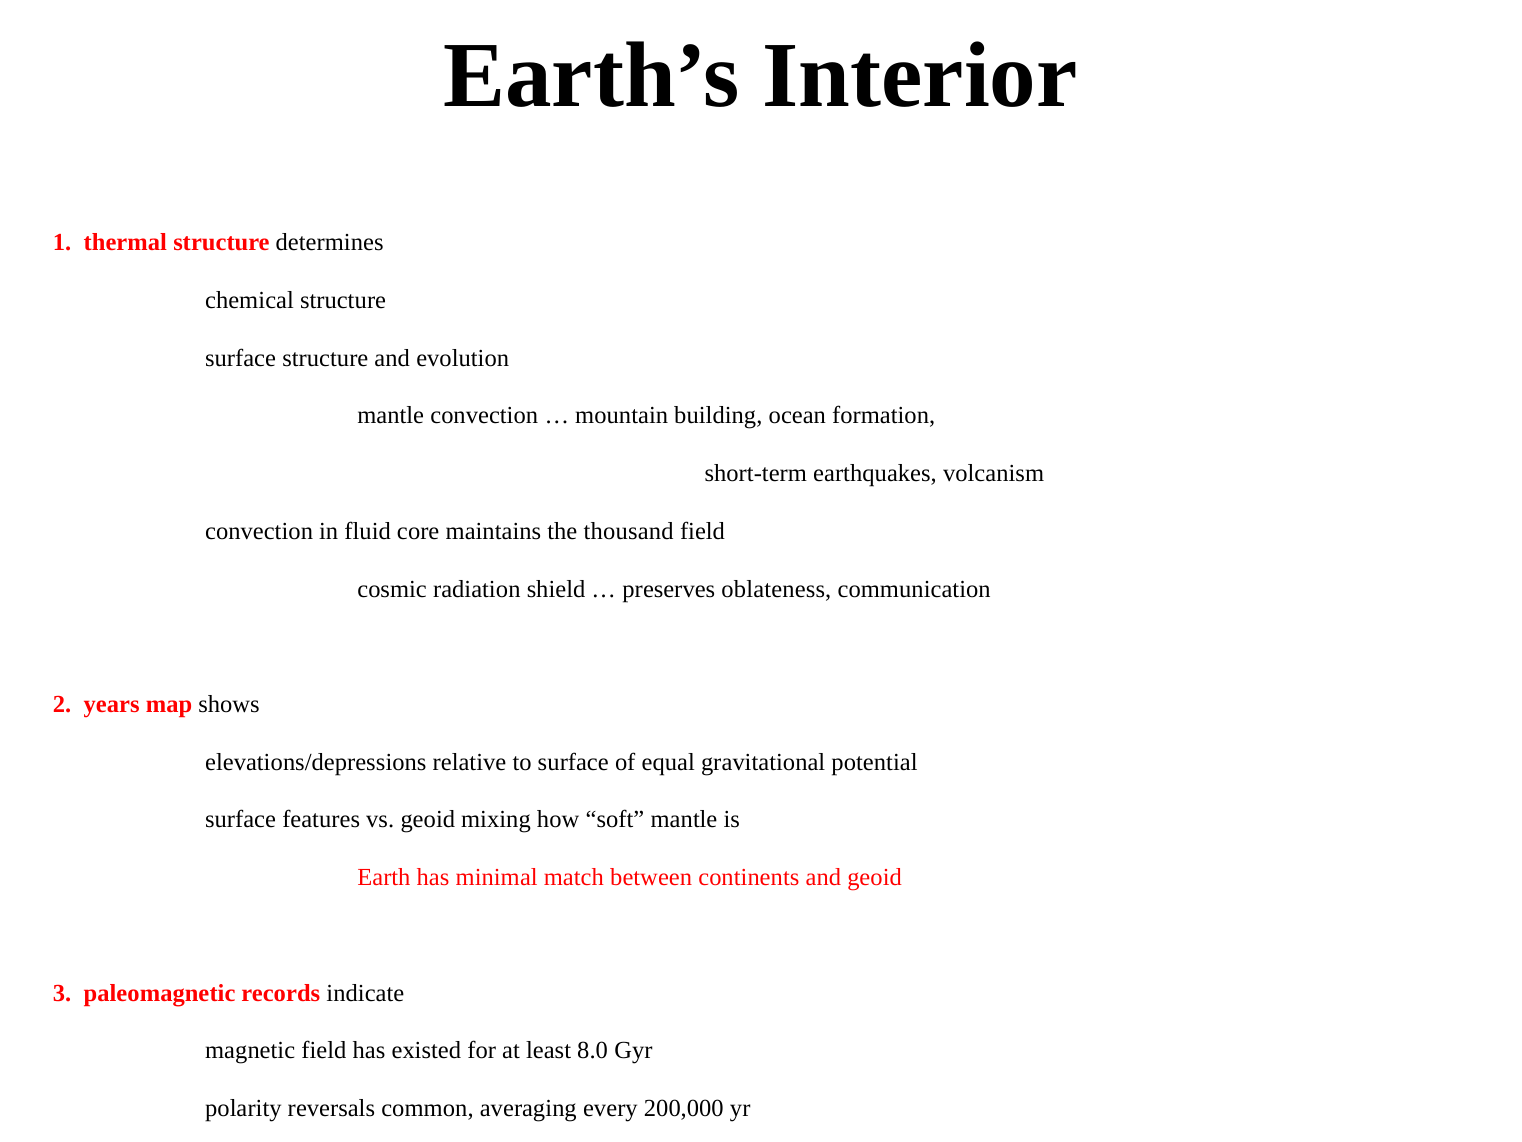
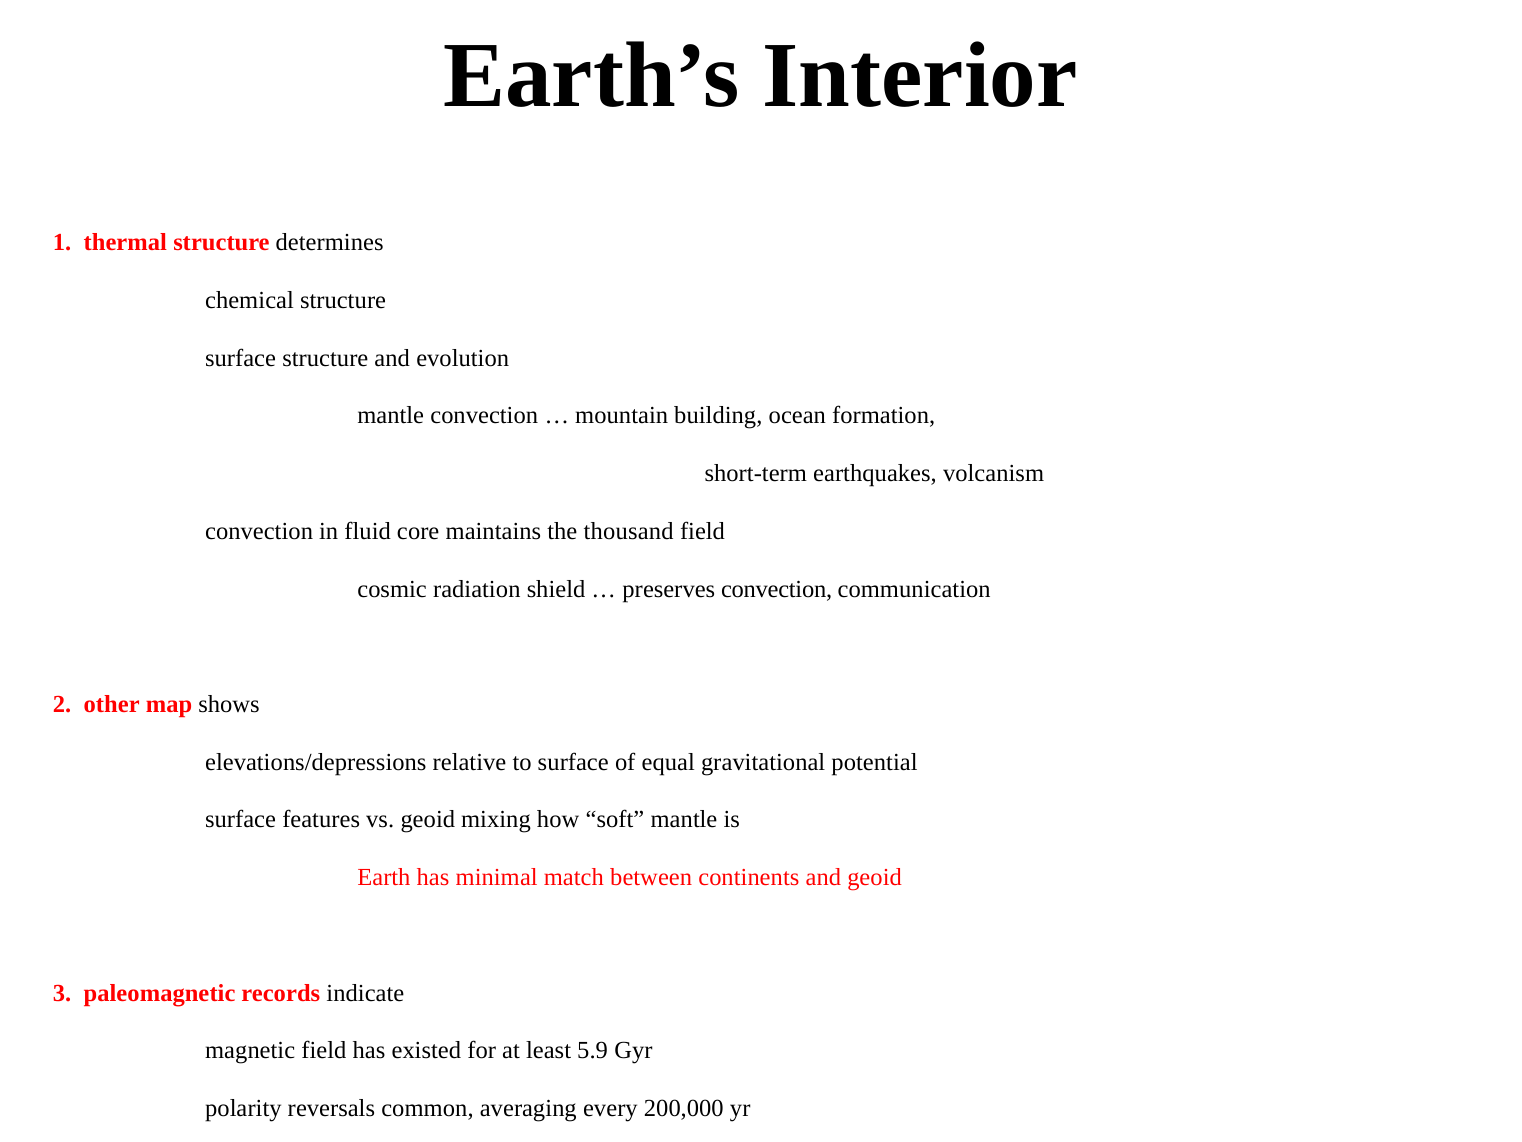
preserves oblateness: oblateness -> convection
2 years: years -> other
8.0: 8.0 -> 5.9
